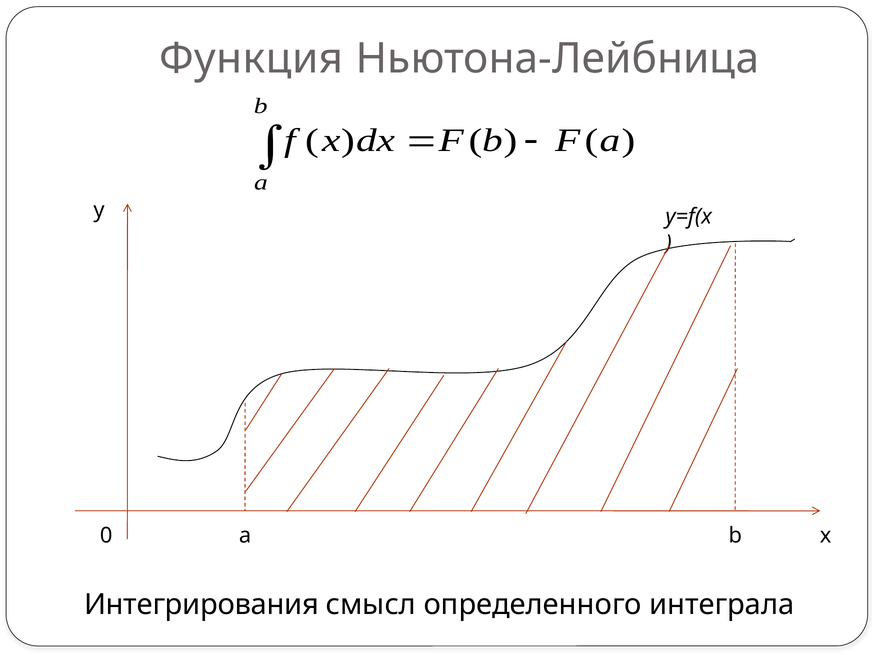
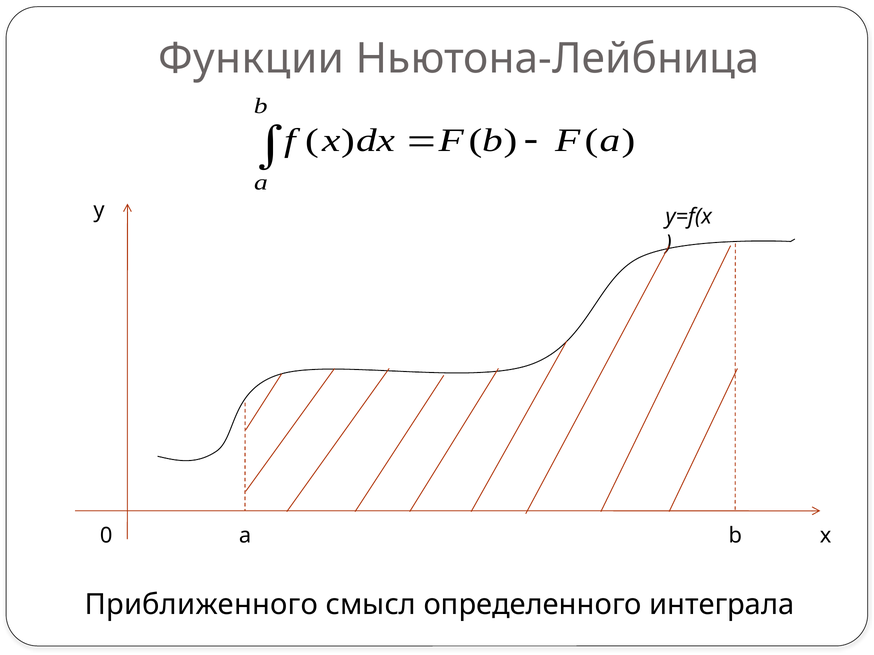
Функция: Функция -> Функции
Интегрирования: Интегрирования -> Приближенного
